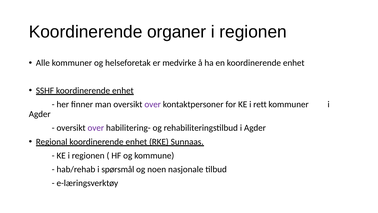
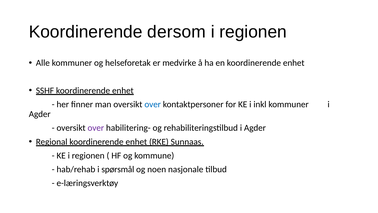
organer: organer -> dersom
over at (153, 104) colour: purple -> blue
rett: rett -> inkl
